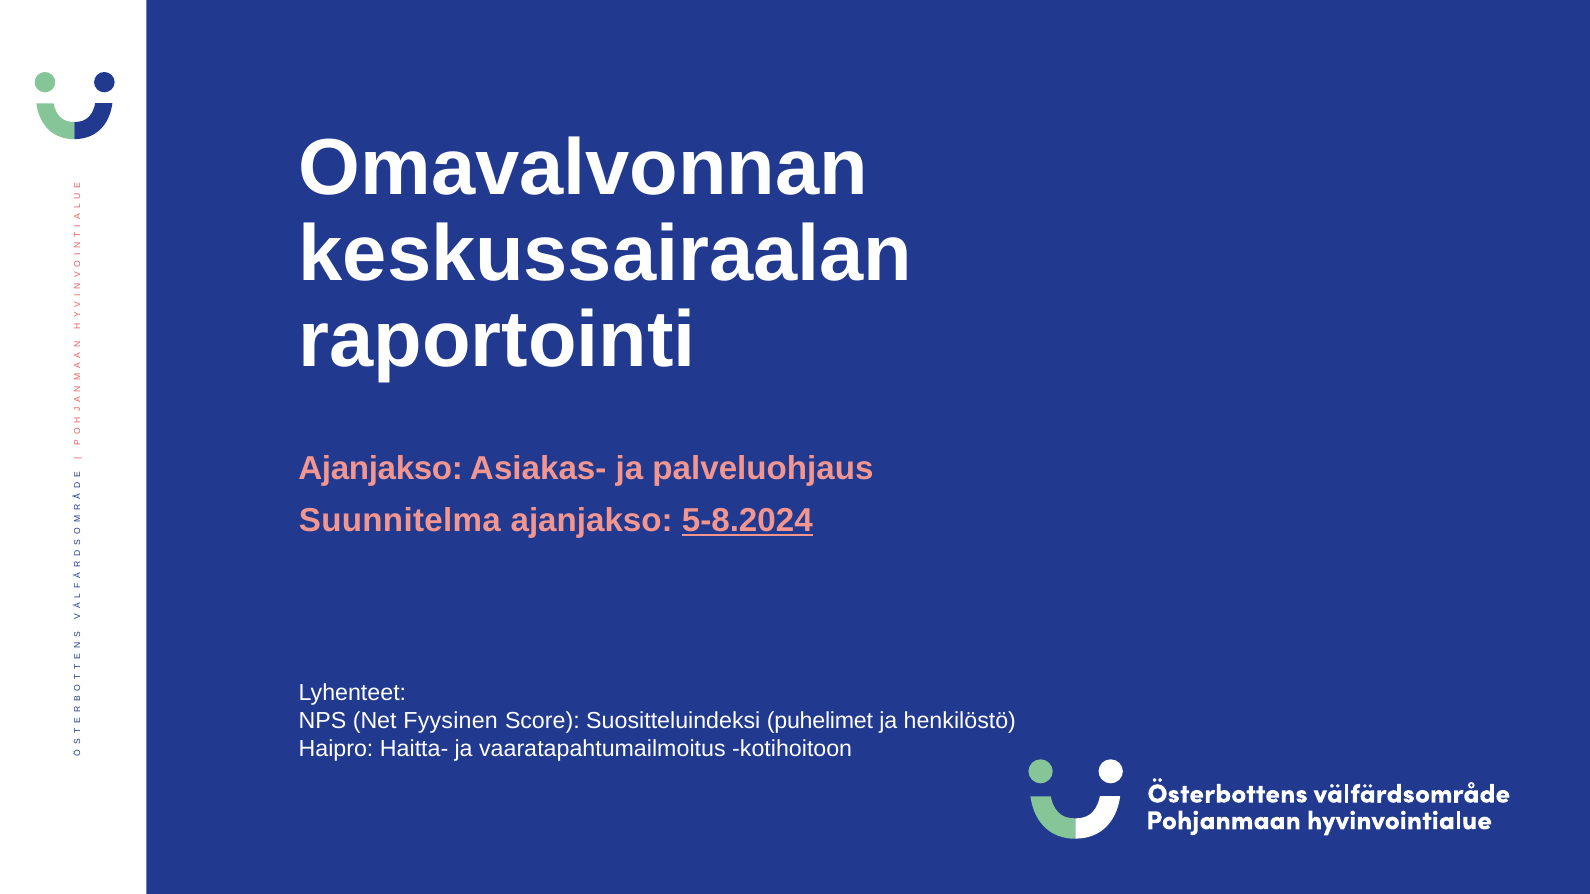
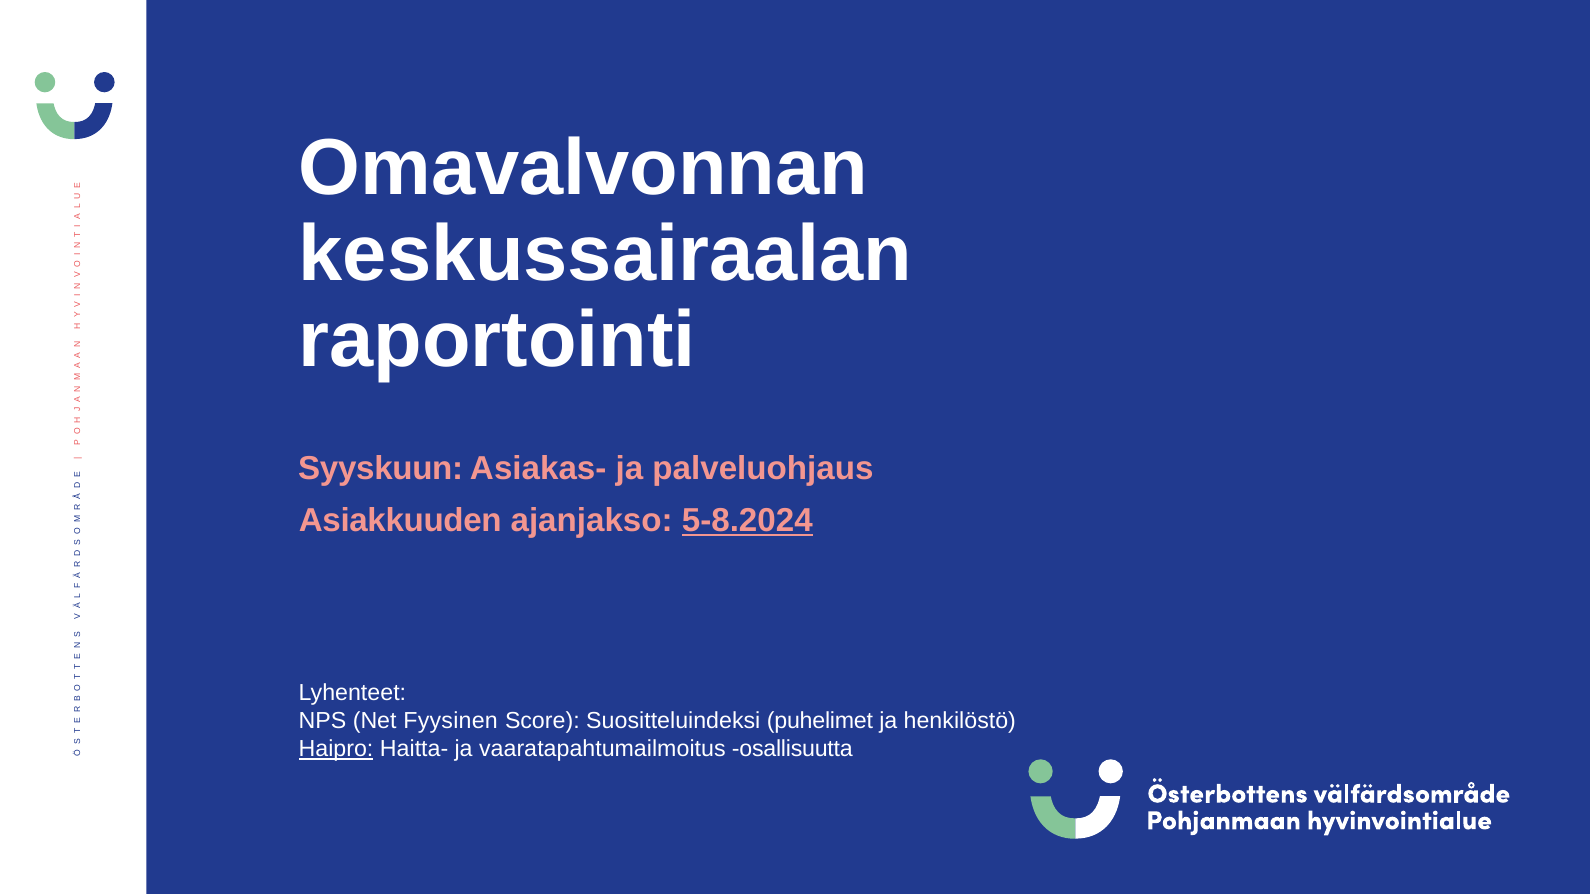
Ajanjakso at (381, 469): Ajanjakso -> Syyskuun
Suunnitelma: Suunnitelma -> Asiakkuuden
Haipro underline: none -> present
kotihoitoon: kotihoitoon -> osallisuutta
